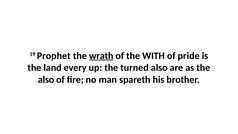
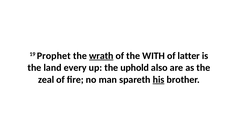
pride: pride -> latter
turned: turned -> uphold
also at (46, 80): also -> zeal
his underline: none -> present
